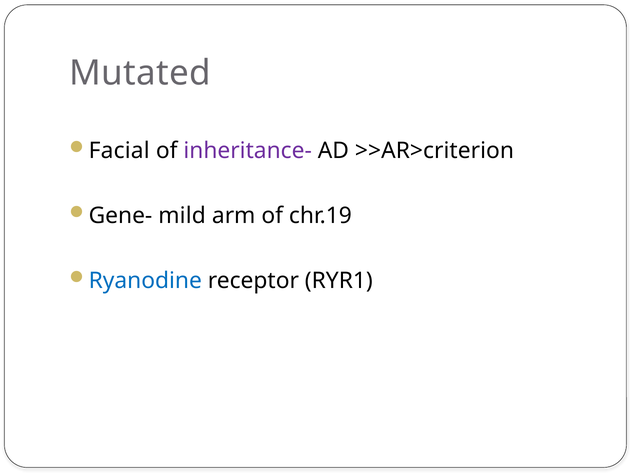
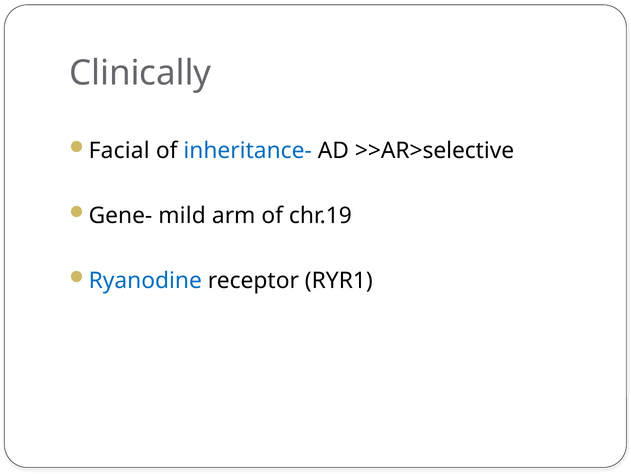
Mutated: Mutated -> Clinically
inheritance- colour: purple -> blue
>>AR>criterion: >>AR>criterion -> >>AR>selective
